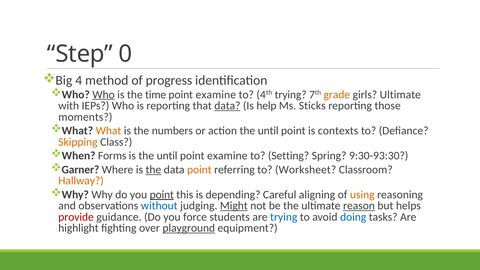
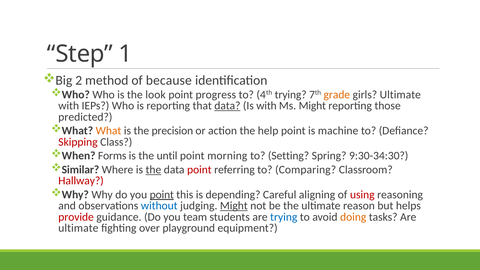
0: 0 -> 1
4: 4 -> 2
progress: progress -> because
Who at (104, 95) underline: present -> none
time: time -> look
examine at (216, 95): examine -> progress
Is help: help -> with
Ms Sticks: Sticks -> Might
moments: moments -> predicted
numbers: numbers -> precision
action the until: until -> help
contexts: contexts -> machine
Skipping colour: orange -> red
examine at (227, 156): examine -> morning
9:30-93:30: 9:30-93:30 -> 9:30-34:30
Garner: Garner -> Similar
point at (199, 170) colour: orange -> red
Worksheet: Worksheet -> Comparing
Hallway colour: orange -> red
using colour: orange -> red
reason underline: present -> none
force: force -> team
doing colour: blue -> orange
highlight at (78, 228): highlight -> ultimate
playground underline: present -> none
